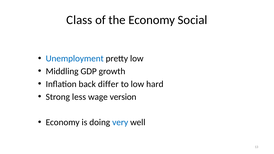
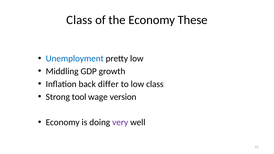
Social: Social -> These
low hard: hard -> class
less: less -> tool
very colour: blue -> purple
